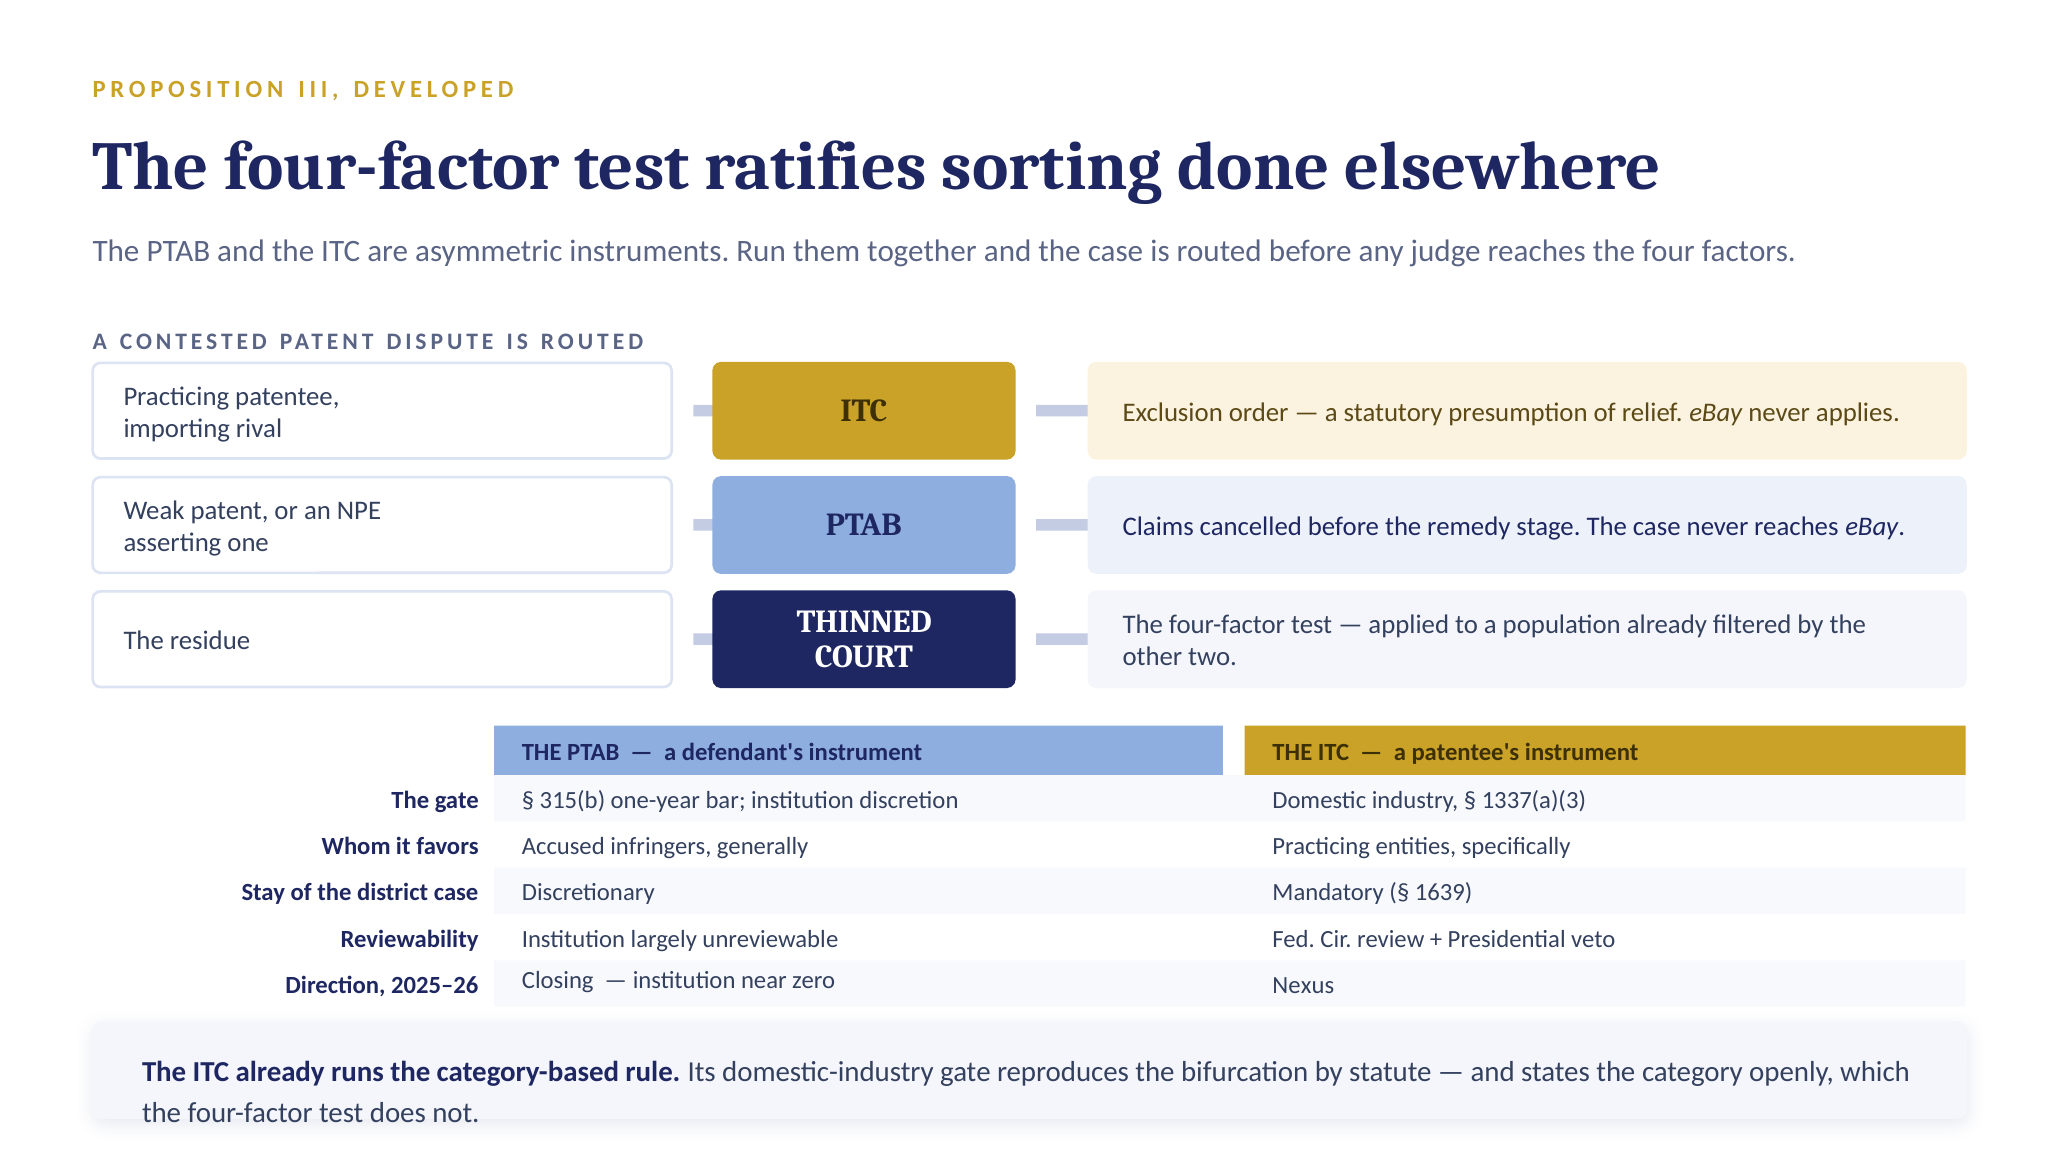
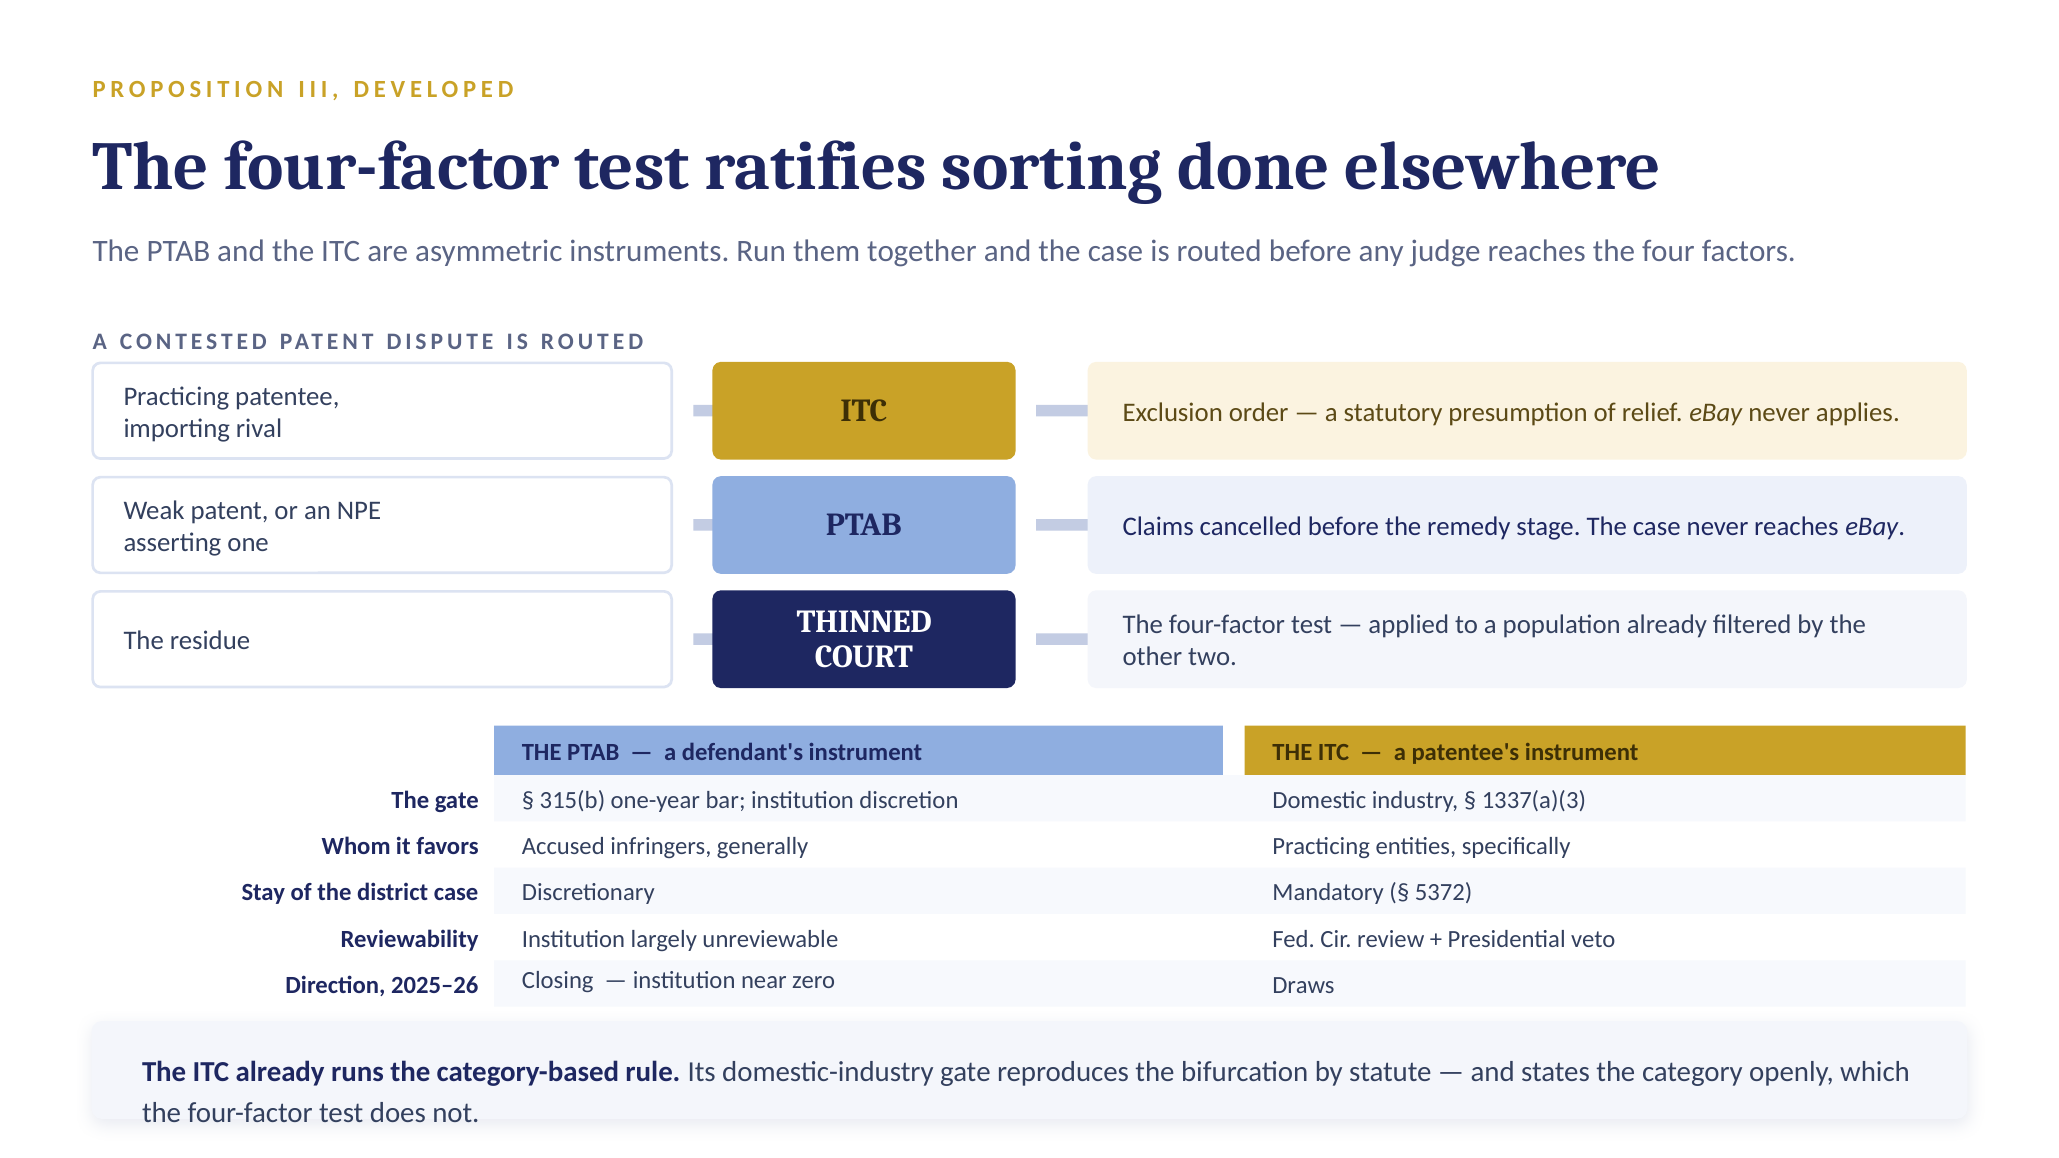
1639: 1639 -> 5372
Nexus: Nexus -> Draws
